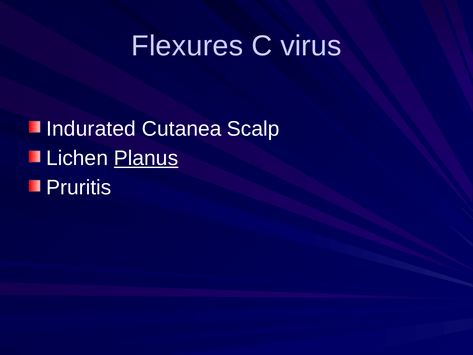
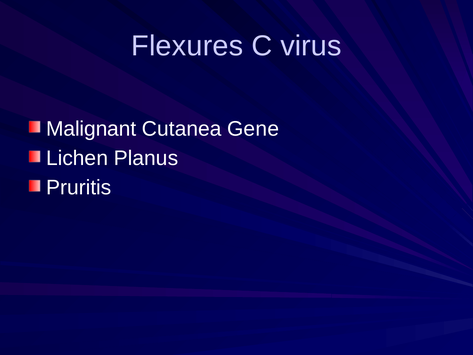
Indurated: Indurated -> Malignant
Scalp: Scalp -> Gene
Planus underline: present -> none
